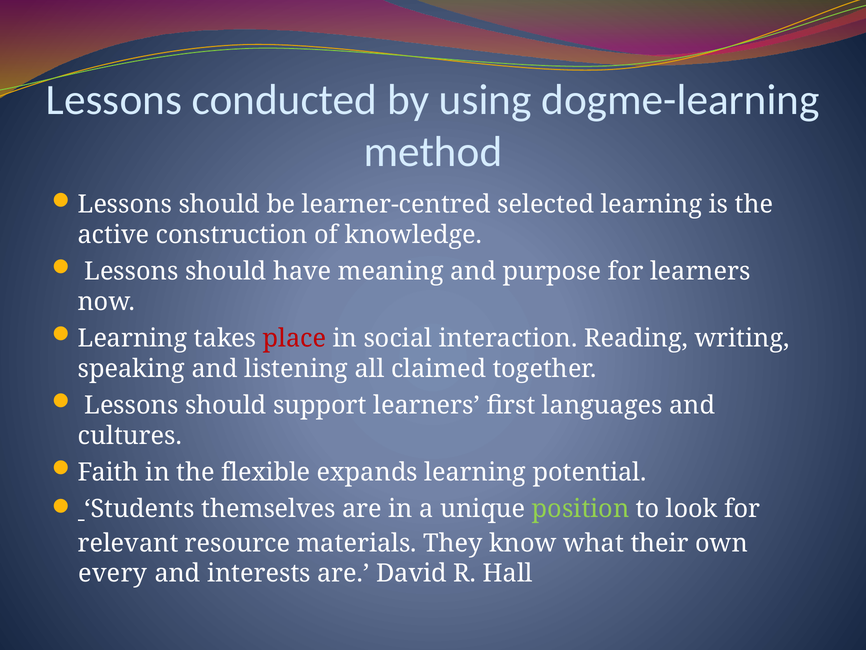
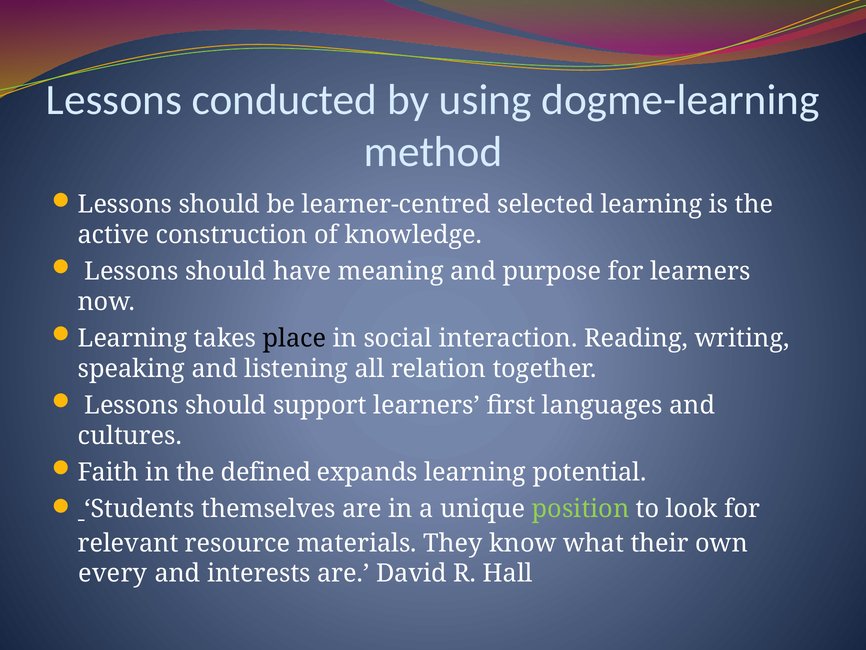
place colour: red -> black
claimed: claimed -> relation
flexible: flexible -> defined
